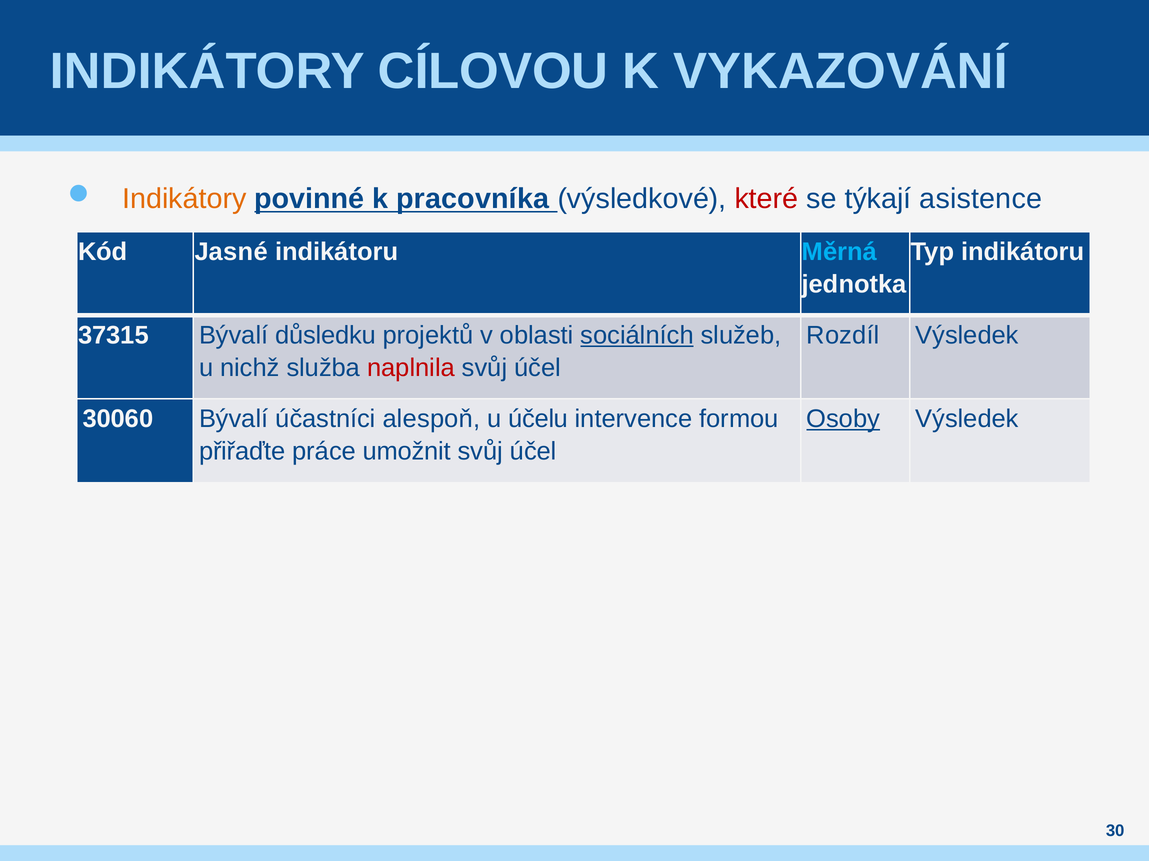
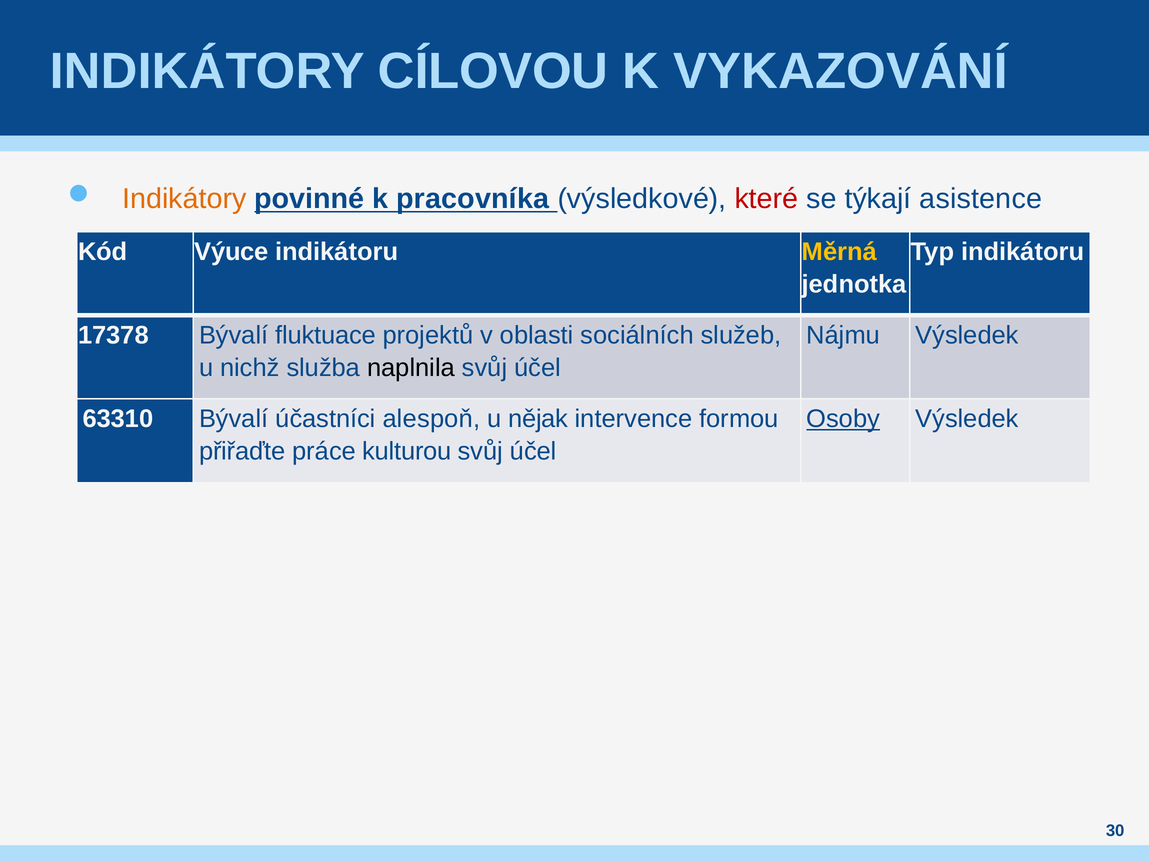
Jasné: Jasné -> Výuce
Měrná colour: light blue -> yellow
37315: 37315 -> 17378
důsledku: důsledku -> fluktuace
sociálních underline: present -> none
Rozdíl: Rozdíl -> Nájmu
naplnila colour: red -> black
30060: 30060 -> 63310
účelu: účelu -> nějak
umožnit: umožnit -> kulturou
